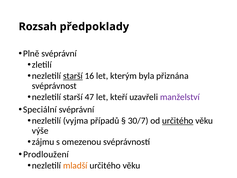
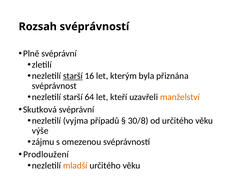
Rozsah předpoklady: předpoklady -> svéprávností
47: 47 -> 64
manželství colour: purple -> orange
Speciální: Speciální -> Skutková
30/7: 30/7 -> 30/8
určitého at (178, 121) underline: present -> none
